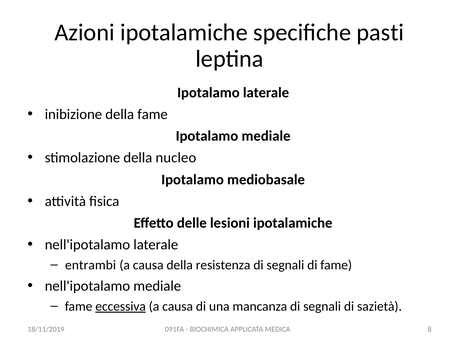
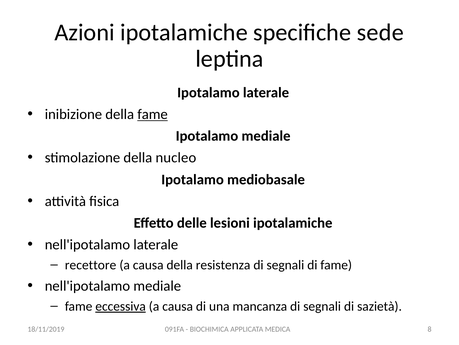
pasti: pasti -> sede
fame at (153, 114) underline: none -> present
entrambi: entrambi -> recettore
